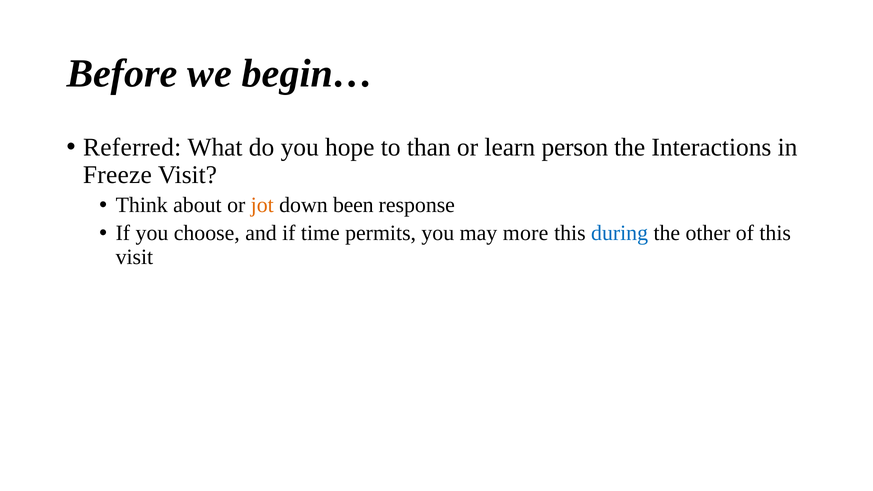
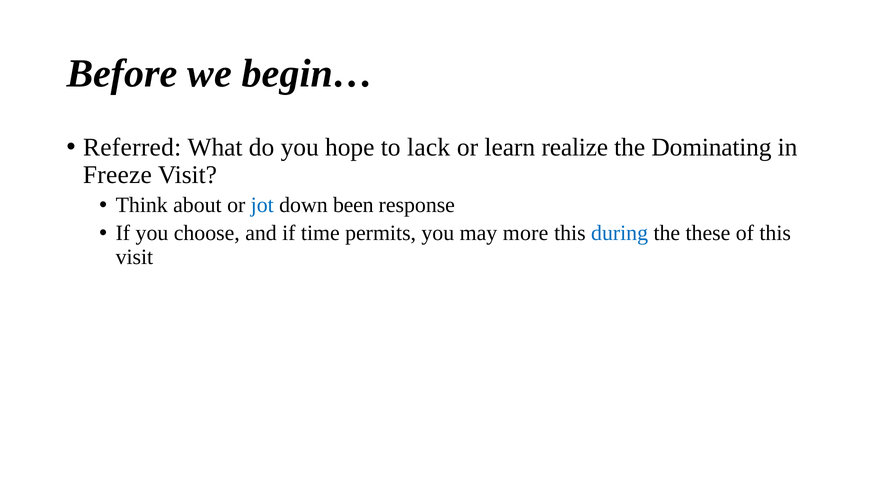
than: than -> lack
person: person -> realize
Interactions: Interactions -> Dominating
jot colour: orange -> blue
other: other -> these
